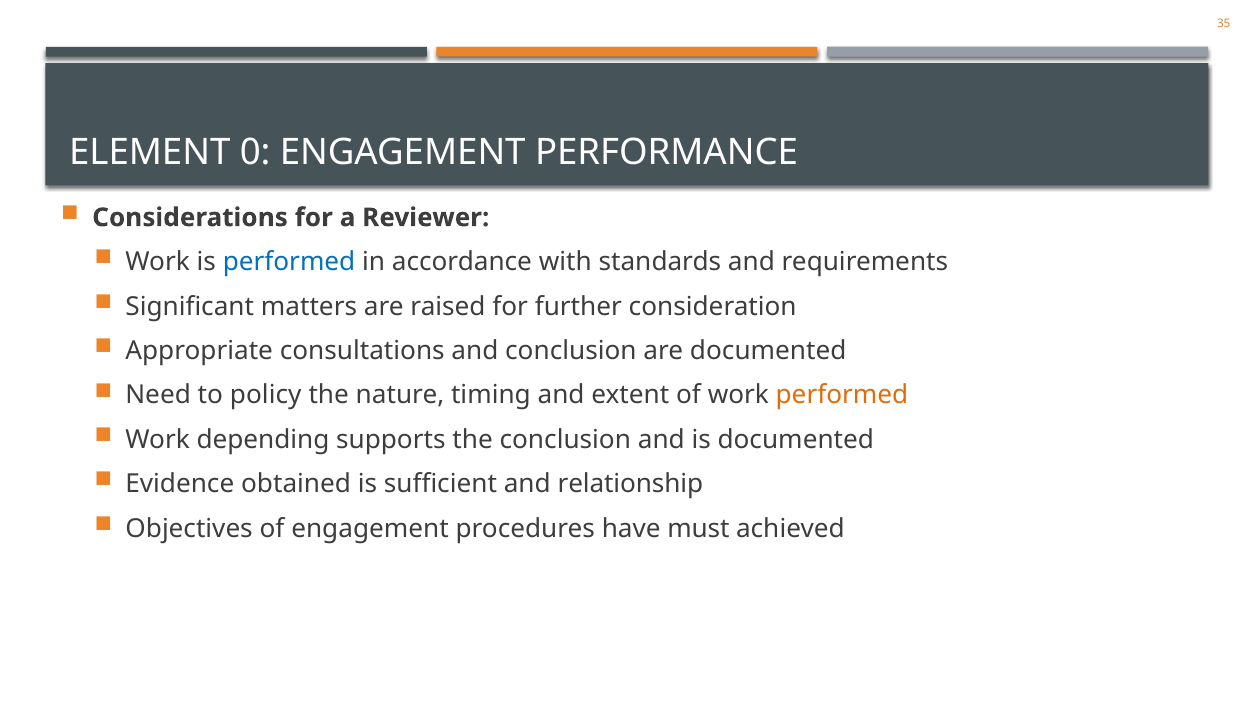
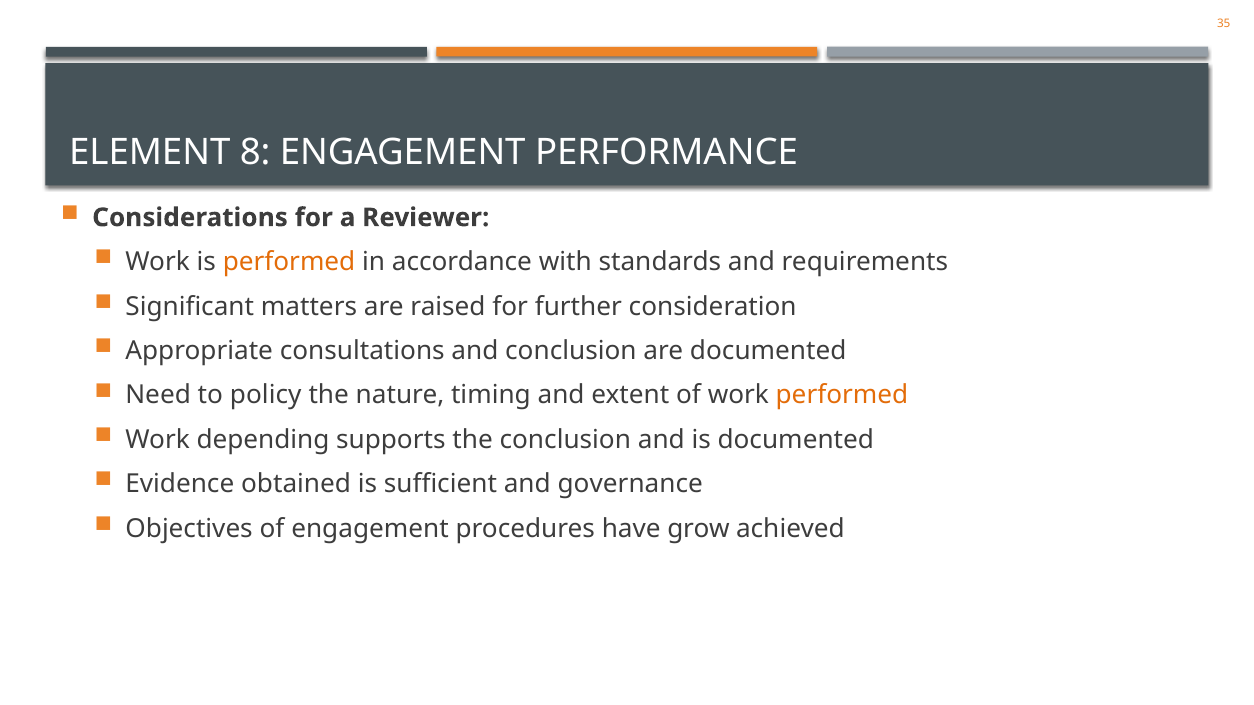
0: 0 -> 8
performed at (289, 262) colour: blue -> orange
relationship: relationship -> governance
must: must -> grow
